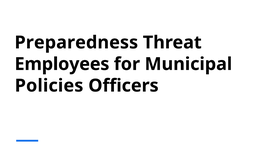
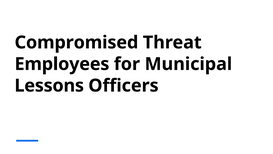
Preparedness: Preparedness -> Compromised
Policies: Policies -> Lessons
